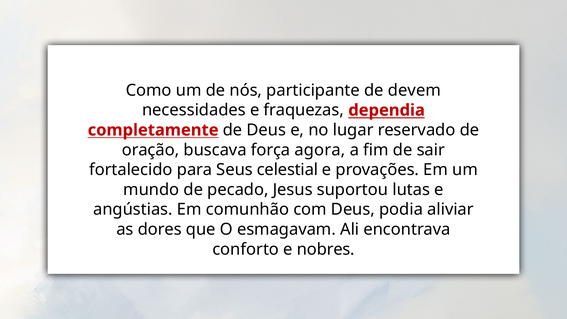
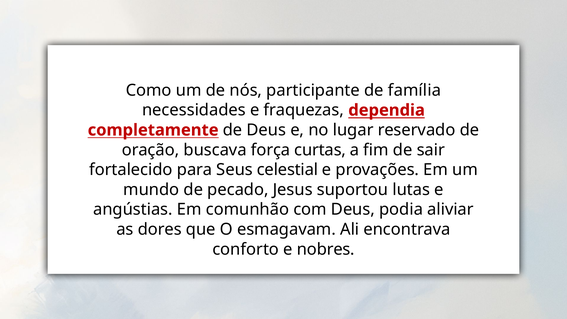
devem: devem -> família
agora: agora -> curtas
